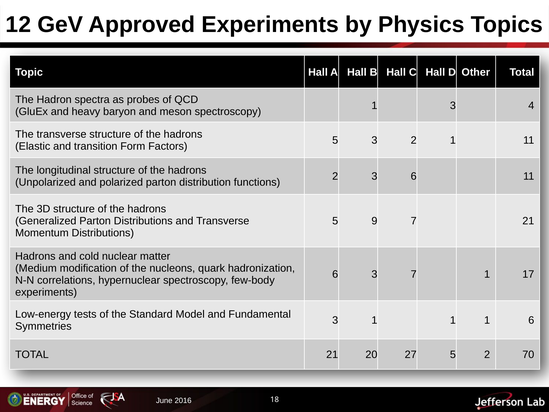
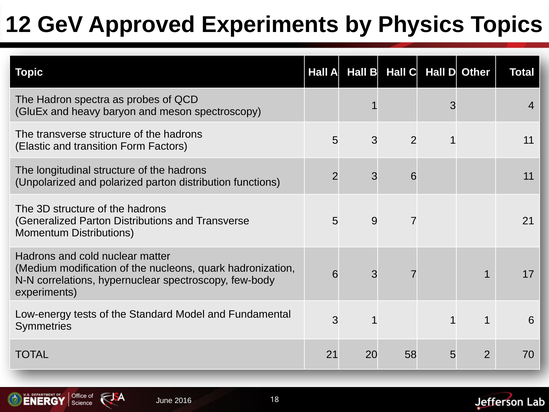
27: 27 -> 58
